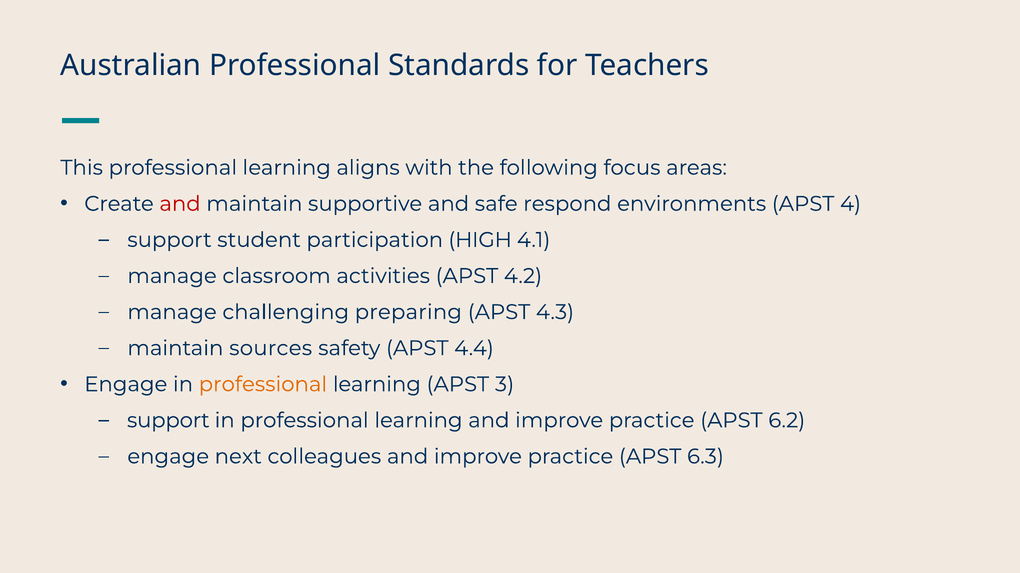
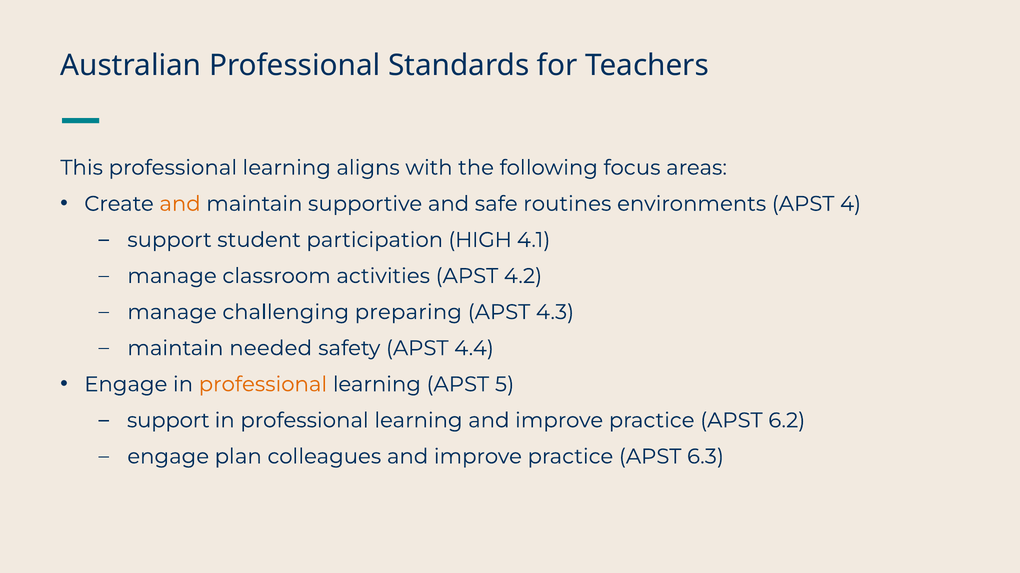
and at (180, 204) colour: red -> orange
respond: respond -> routines
sources: sources -> needed
3: 3 -> 5
next: next -> plan
